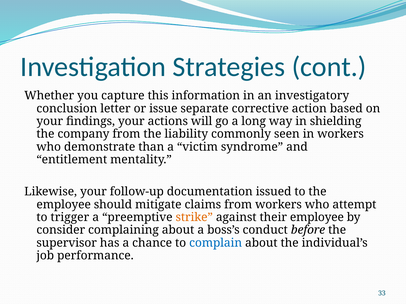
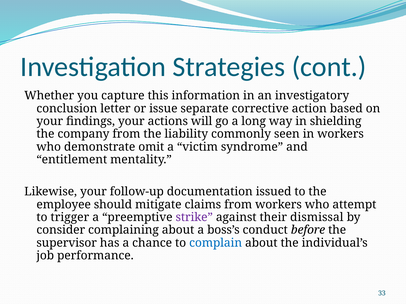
than: than -> omit
strike colour: orange -> purple
their employee: employee -> dismissal
